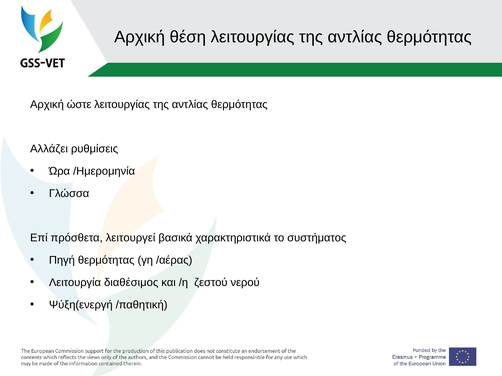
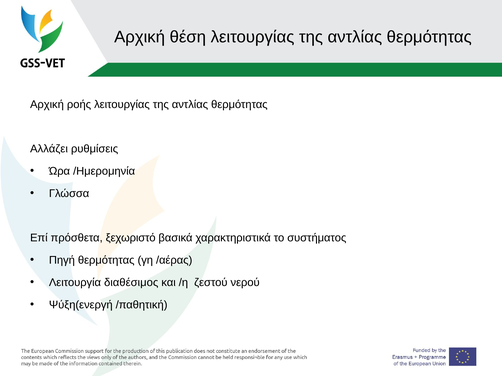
ώστε: ώστε -> ροής
λειτουργεί: λειτουργεί -> ξεχωριστό
